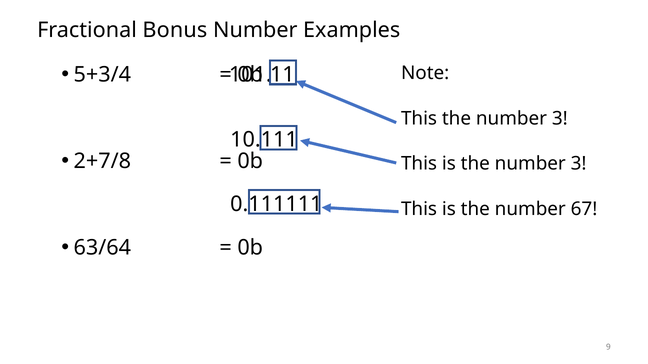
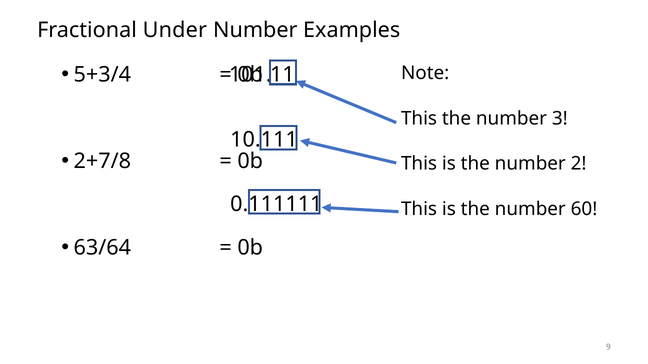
Bonus: Bonus -> Under
is the number 3: 3 -> 2
67: 67 -> 60
